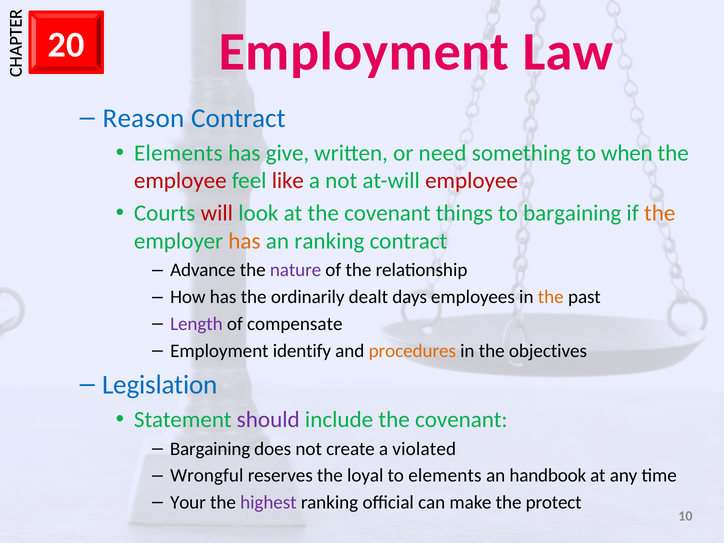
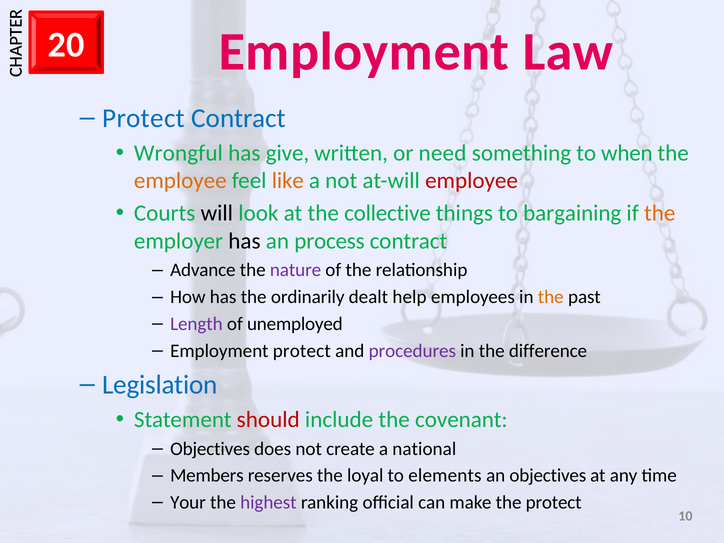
Reason at (144, 118): Reason -> Protect
Elements at (178, 153): Elements -> Wrongful
employee at (180, 181) colour: red -> orange
like colour: red -> orange
will colour: red -> black
at the covenant: covenant -> collective
has at (244, 241) colour: orange -> black
an ranking: ranking -> process
days: days -> help
compensate: compensate -> unemployed
Employment identify: identify -> protect
procedures colour: orange -> purple
objectives: objectives -> difference
should colour: purple -> red
Bargaining at (210, 449): Bargaining -> Objectives
violated: violated -> national
Wrongful: Wrongful -> Members
an handbook: handbook -> objectives
